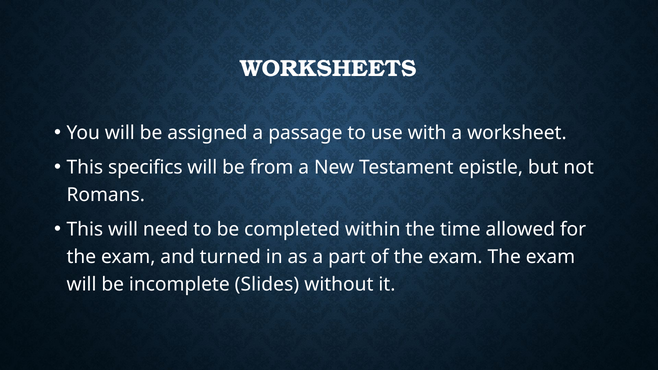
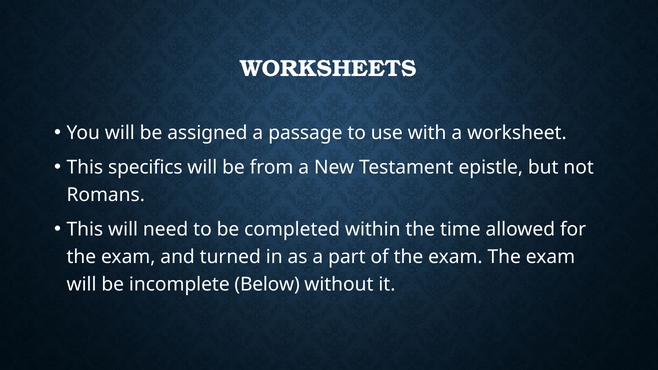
Slides: Slides -> Below
